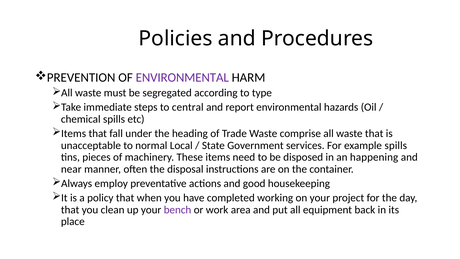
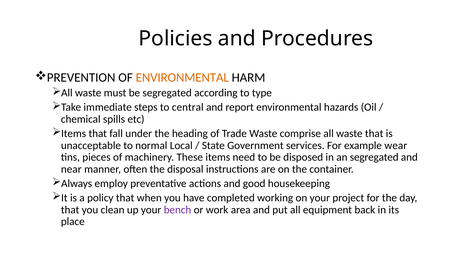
ENVIRONMENTAL at (182, 78) colour: purple -> orange
example spills: spills -> wear
an happening: happening -> segregated
